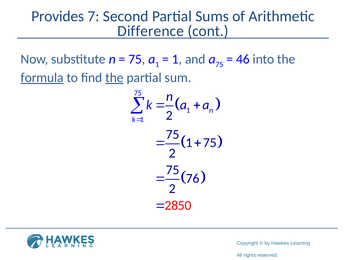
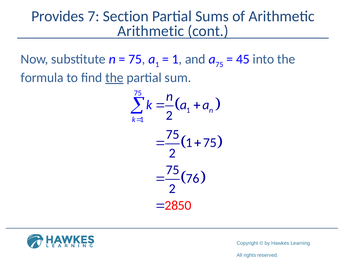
Second: Second -> Section
Difference at (151, 31): Difference -> Arithmetic
46: 46 -> 45
formula underline: present -> none
